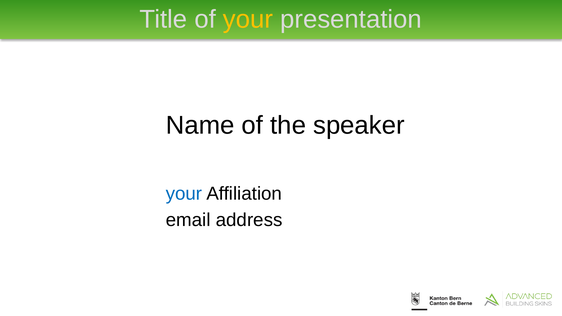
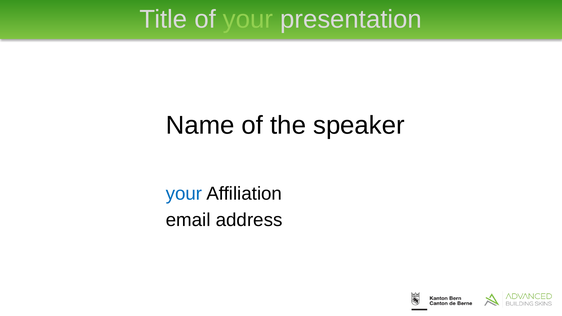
your at (248, 19) colour: yellow -> light green
